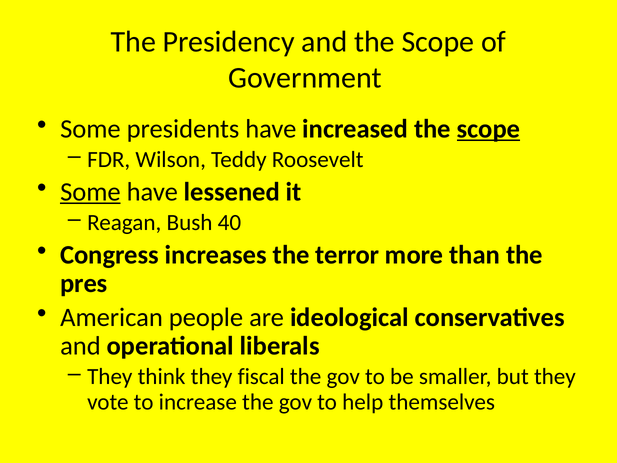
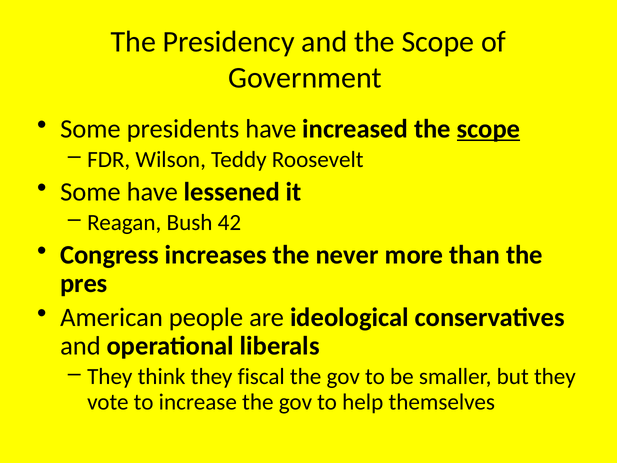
Some at (90, 192) underline: present -> none
40: 40 -> 42
terror: terror -> never
